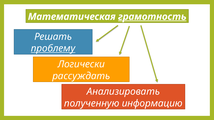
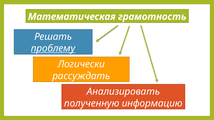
грамотность underline: present -> none
